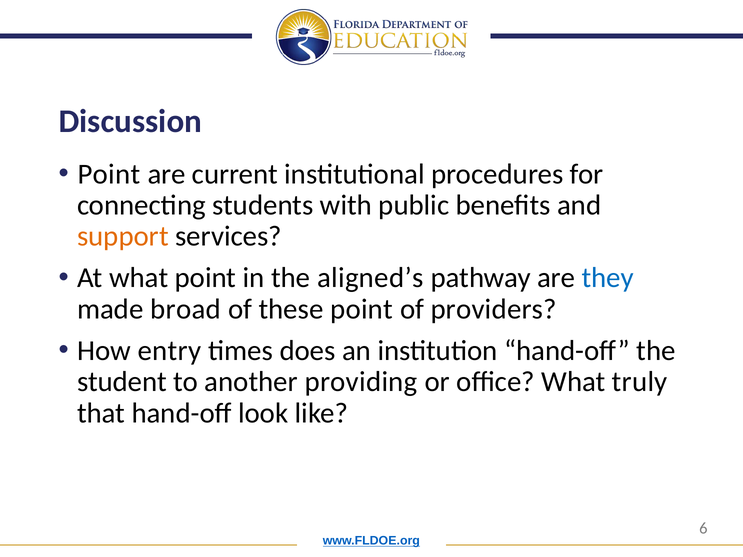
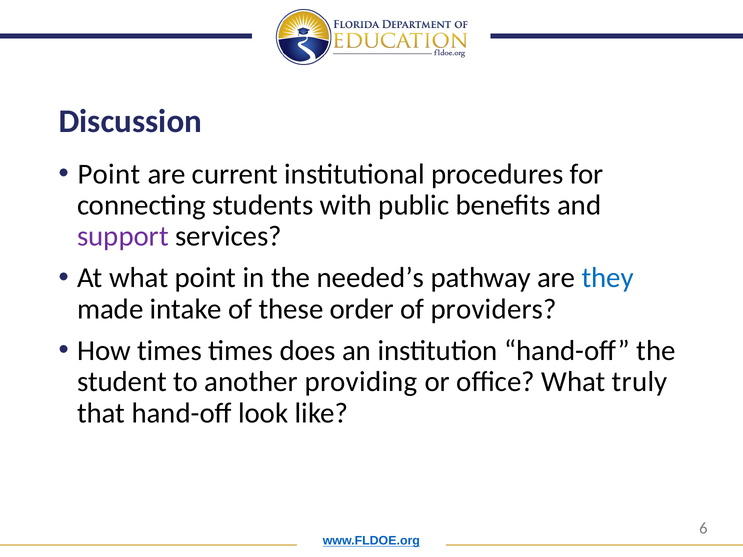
support colour: orange -> purple
aligned’s: aligned’s -> needed’s
broad: broad -> intake
these point: point -> order
How entry: entry -> times
